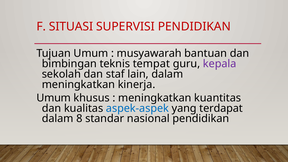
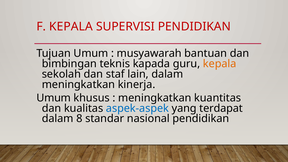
F SITUASI: SITUASI -> KEPALA
tempat: tempat -> kapada
kepala at (220, 64) colour: purple -> orange
